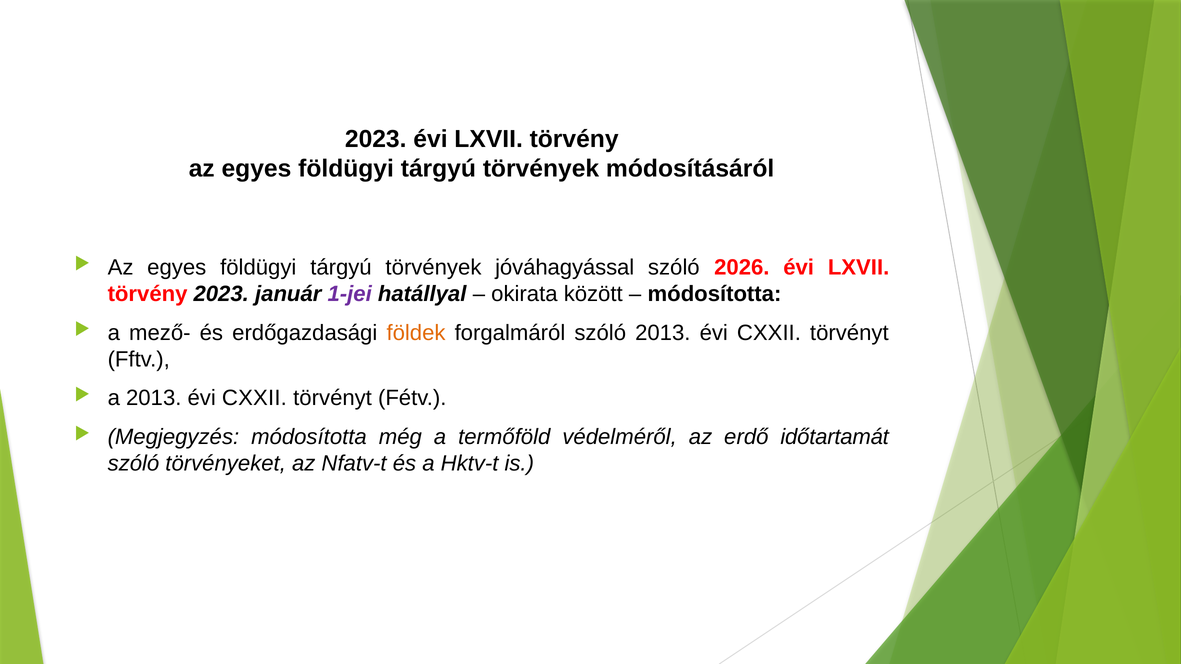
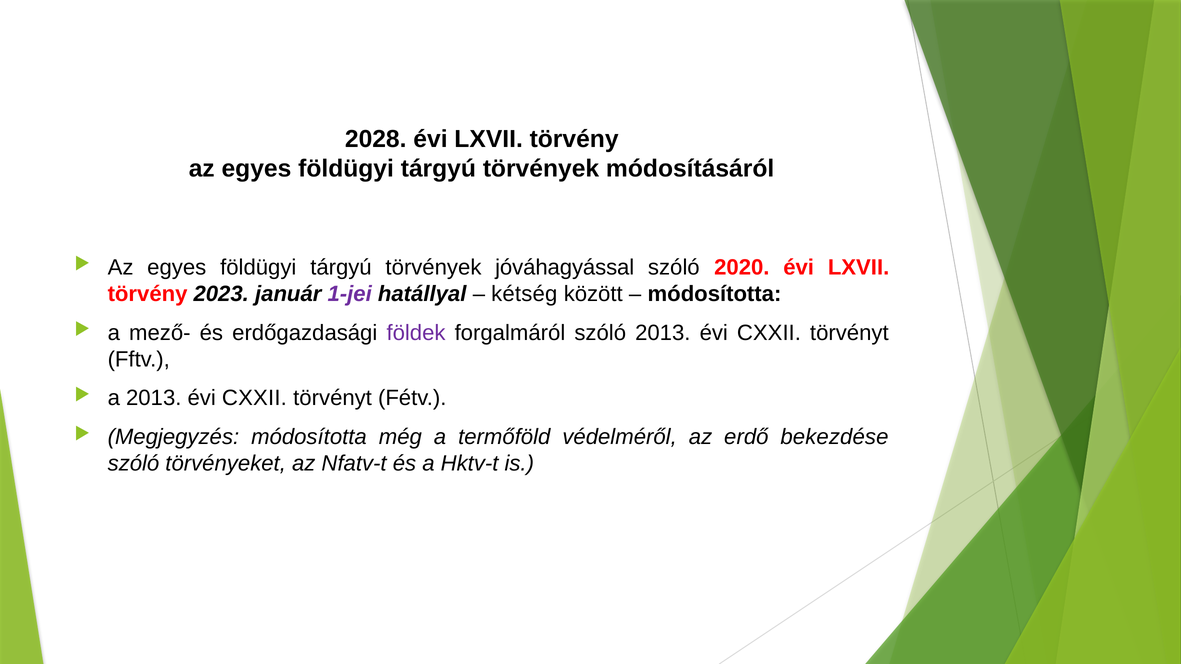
2023 at (376, 139): 2023 -> 2028
2026: 2026 -> 2020
okirata: okirata -> kétség
földek colour: orange -> purple
időtartamát: időtartamát -> bekezdése
